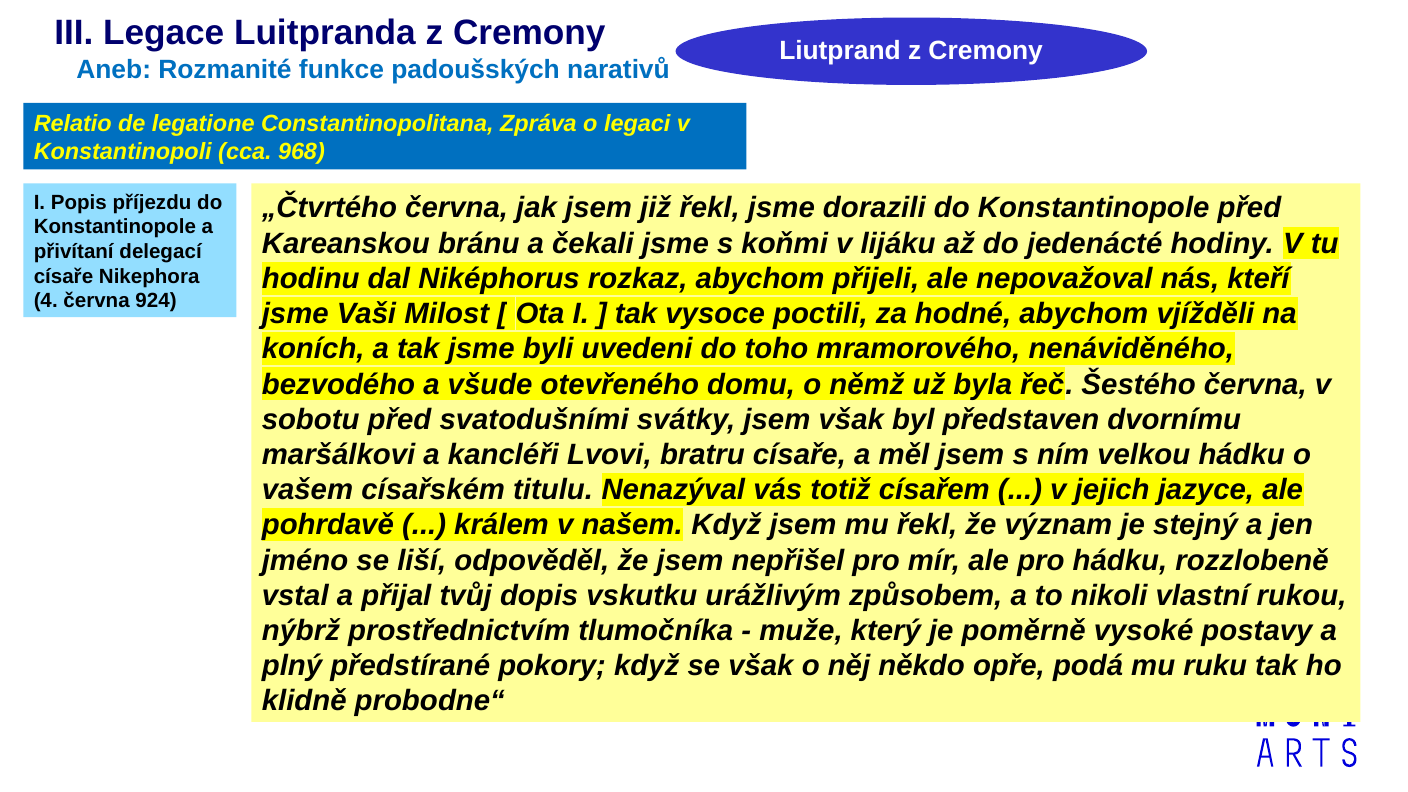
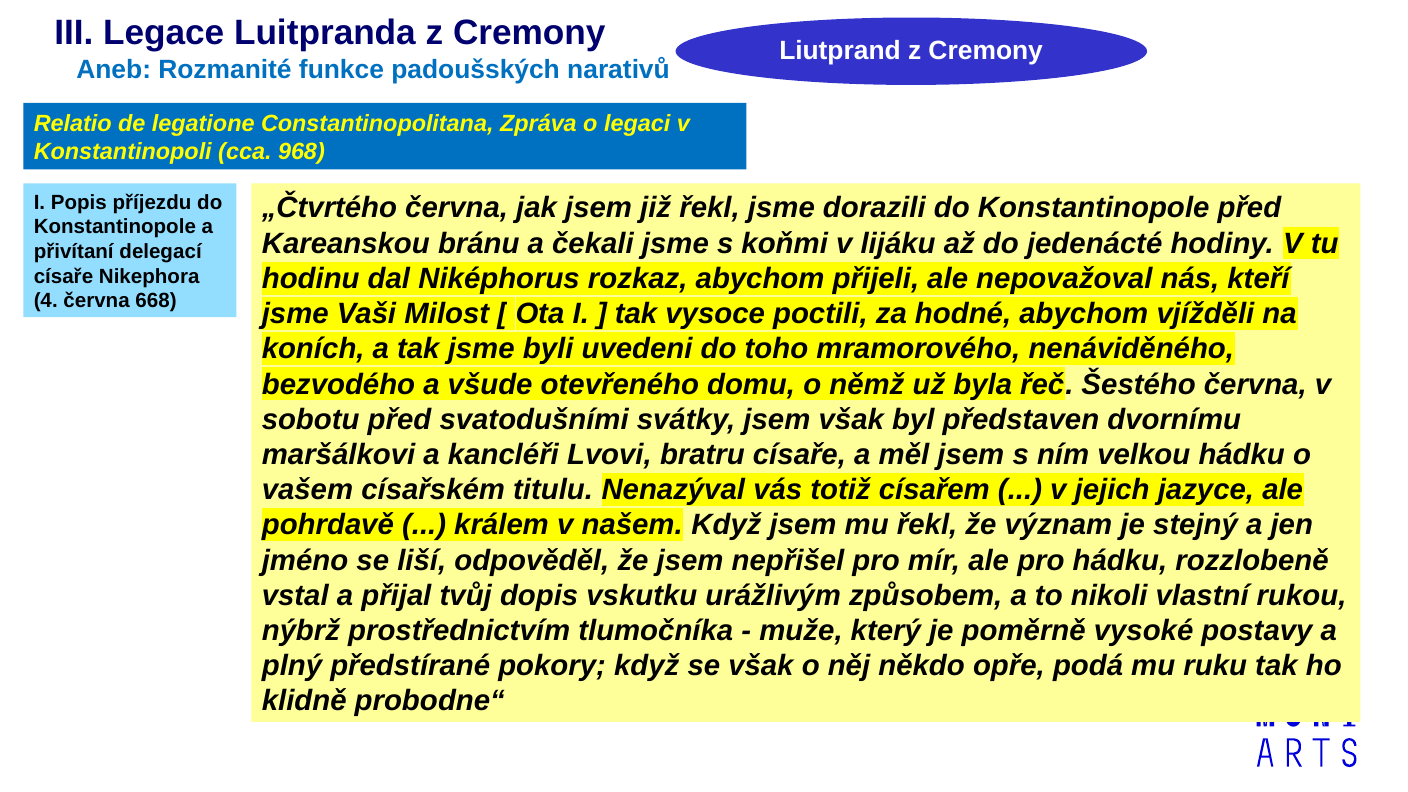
924: 924 -> 668
